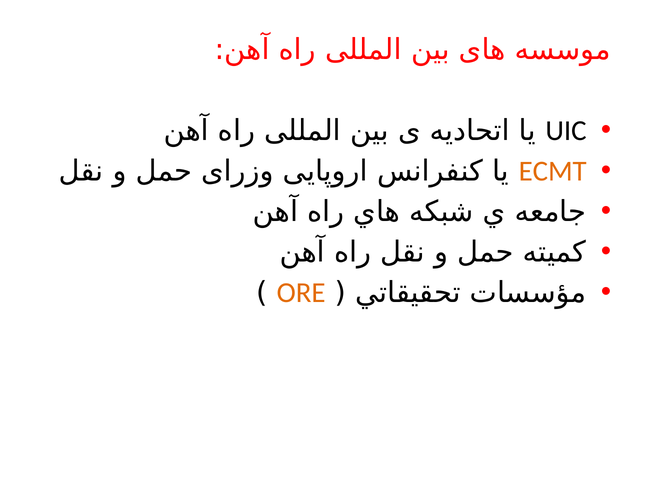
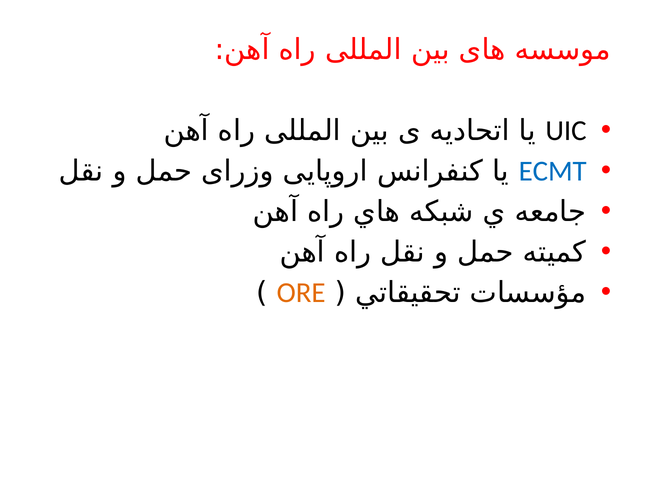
ECMT colour: orange -> blue
